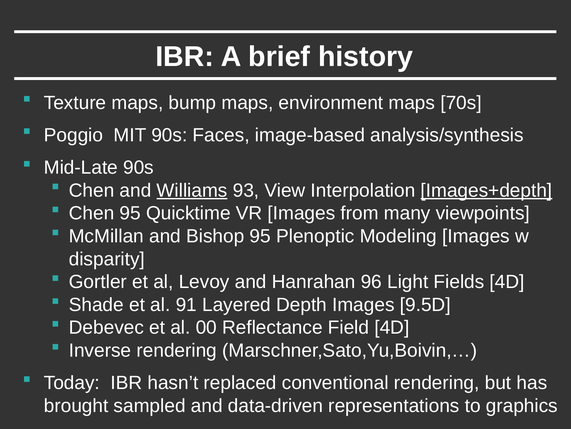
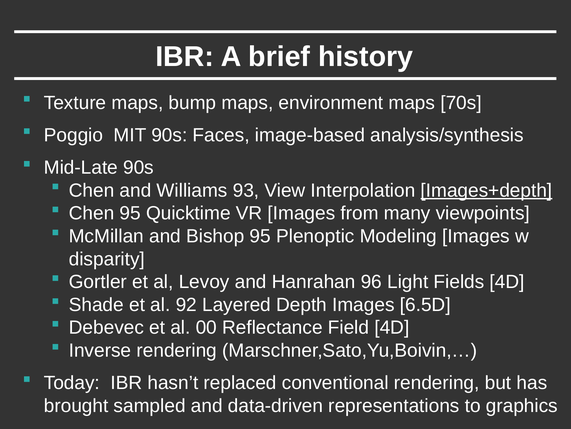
Williams underline: present -> none
91: 91 -> 92
9.5D: 9.5D -> 6.5D
